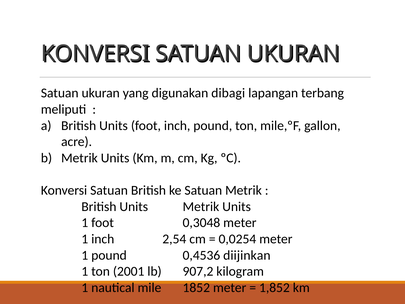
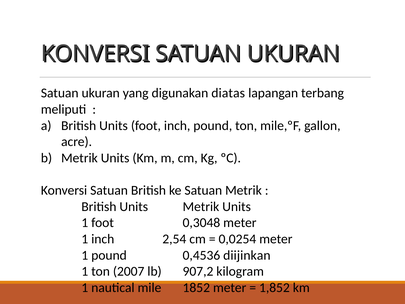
dibagi: dibagi -> diatas
2001: 2001 -> 2007
